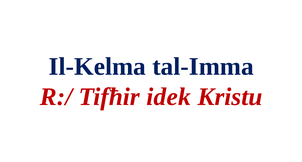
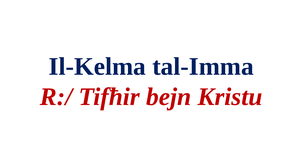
idek: idek -> bejn
